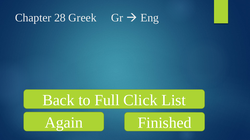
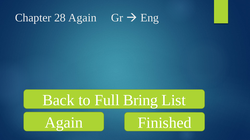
28 Greek: Greek -> Again
Click: Click -> Bring
